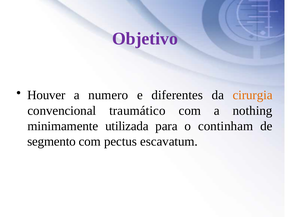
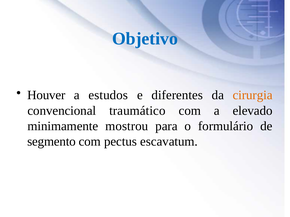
Objetivo colour: purple -> blue
numero: numero -> estudos
nothing: nothing -> elevado
utilizada: utilizada -> mostrou
continham: continham -> formulário
